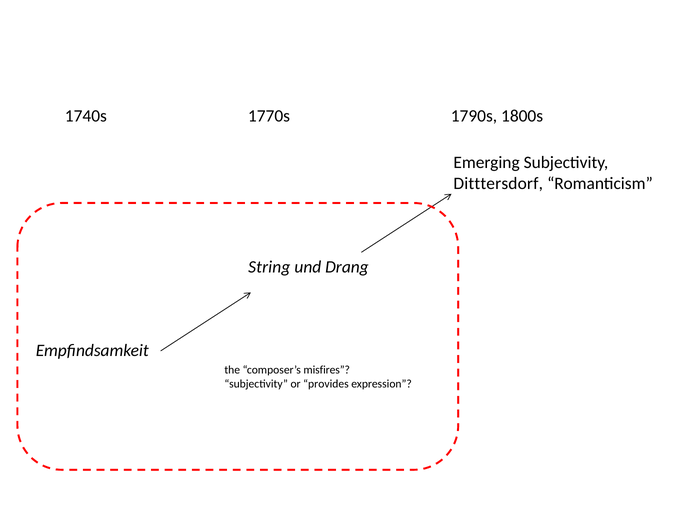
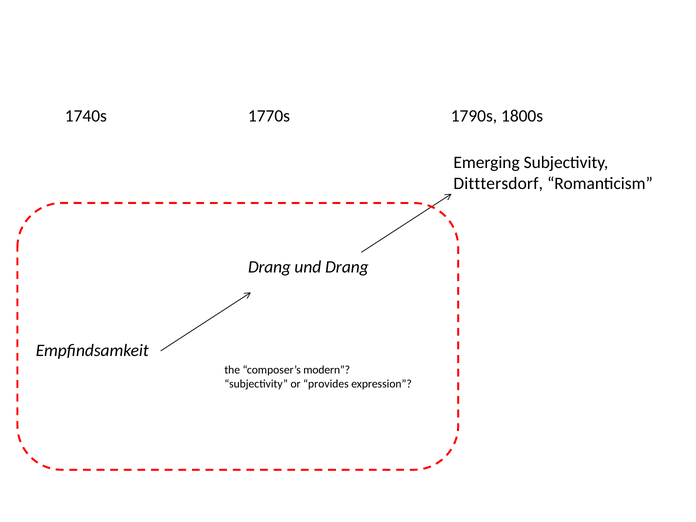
String at (269, 267): String -> Drang
misfires: misfires -> modern
